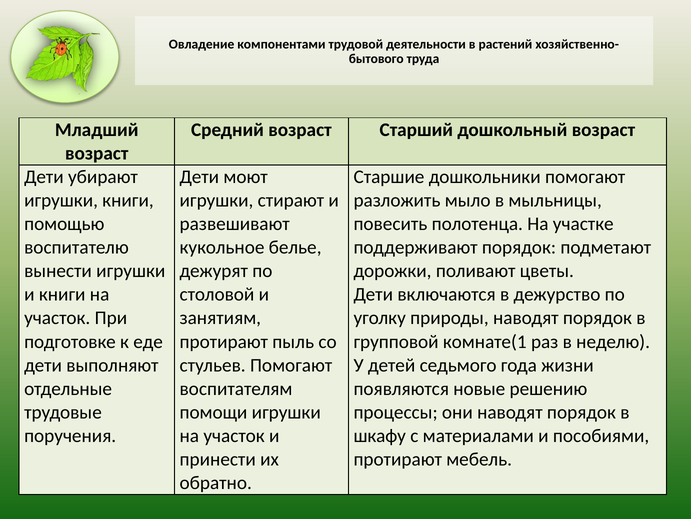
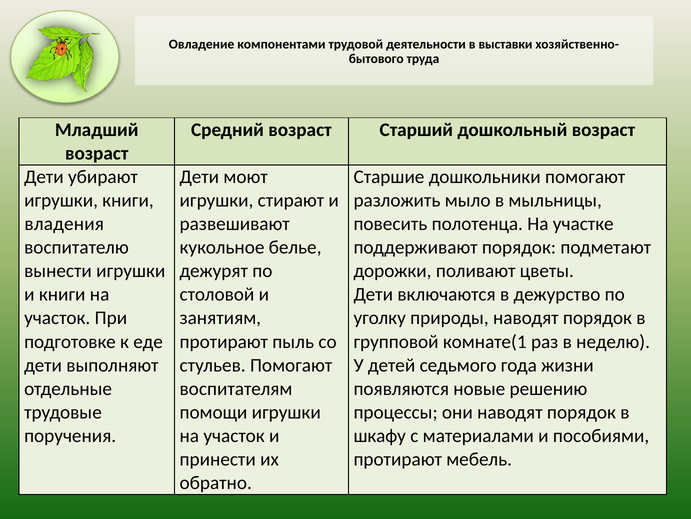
растений: растений -> выставки
помощью: помощью -> владения
